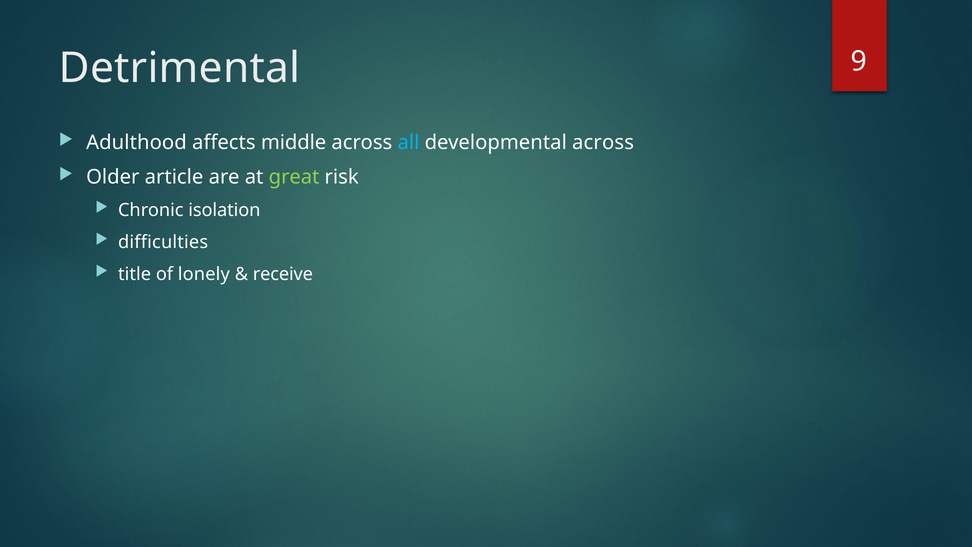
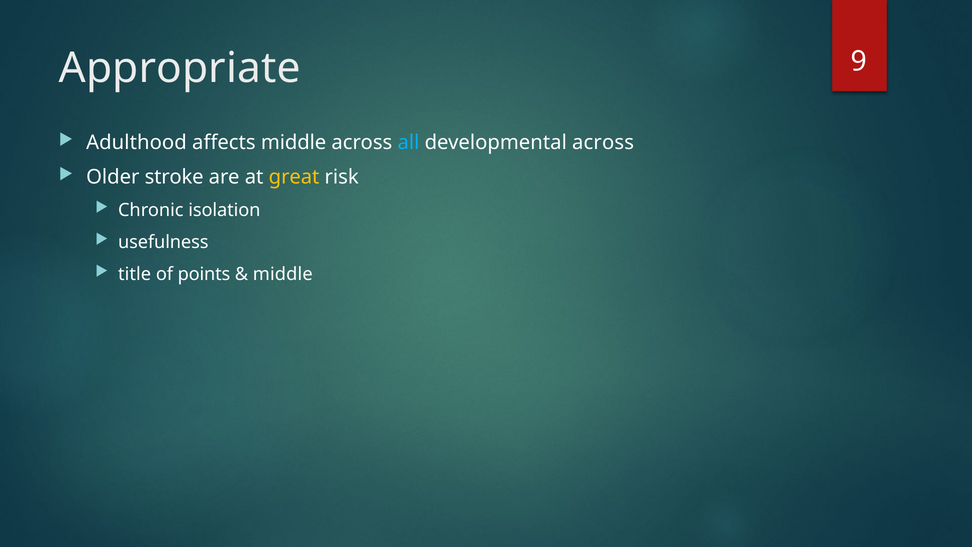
Detrimental: Detrimental -> Appropriate
article: article -> stroke
great colour: light green -> yellow
difficulties: difficulties -> usefulness
lonely: lonely -> points
receive at (283, 274): receive -> middle
